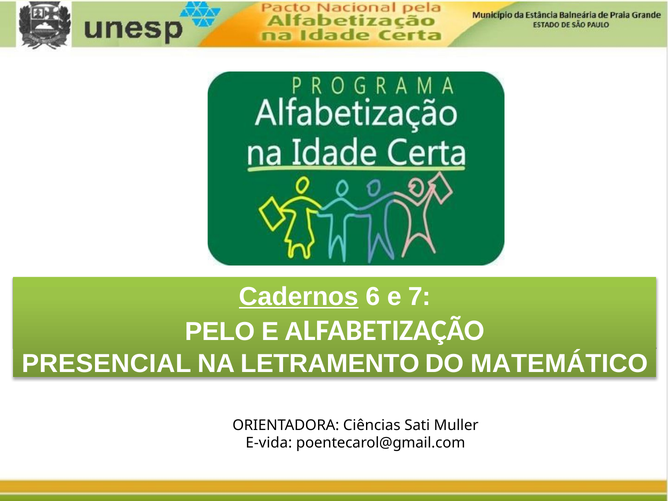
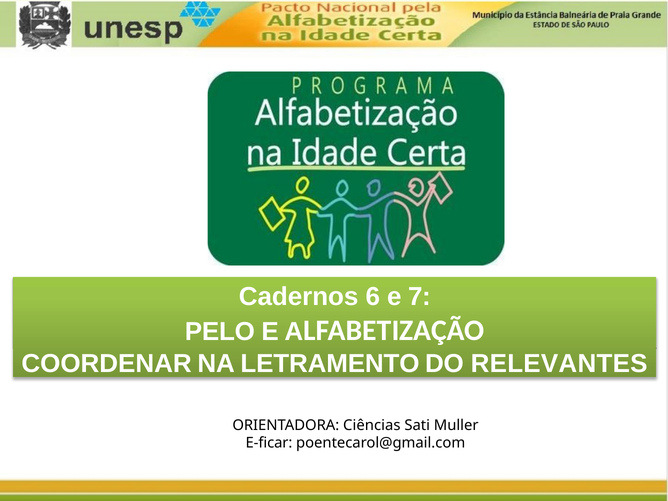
Cadernos underline: present -> none
PRESENCIAL: PRESENCIAL -> COORDENAR
MATEMÁTICO: MATEMÁTICO -> RELEVANTES
E-vida: E-vida -> E-ficar
